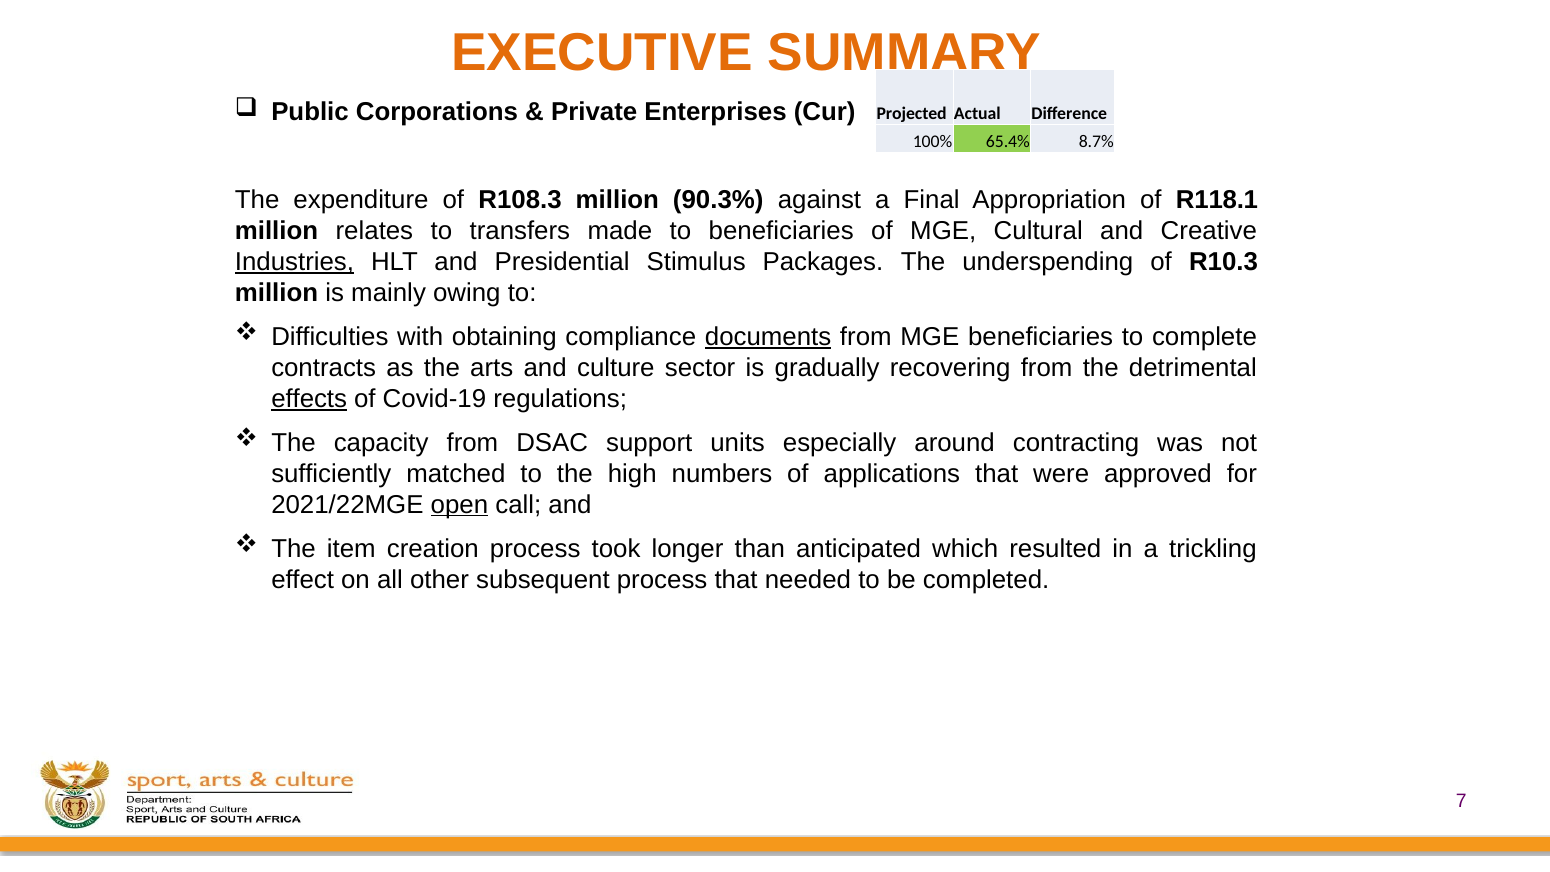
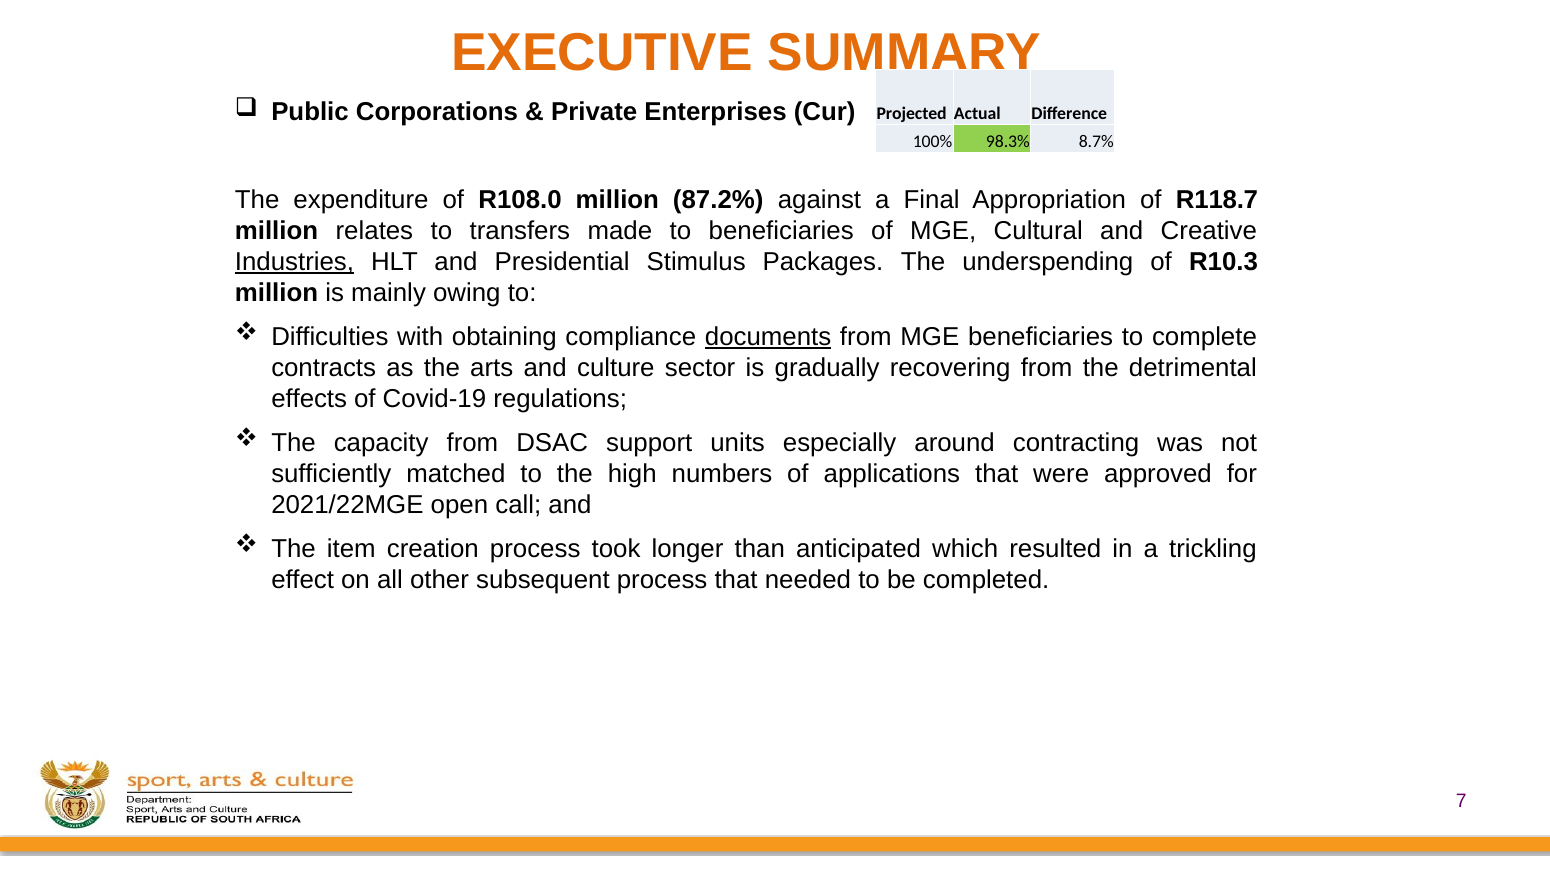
65.4%: 65.4% -> 98.3%
R108.3: R108.3 -> R108.0
90.3%: 90.3% -> 87.2%
R118.1: R118.1 -> R118.7
effects underline: present -> none
open underline: present -> none
